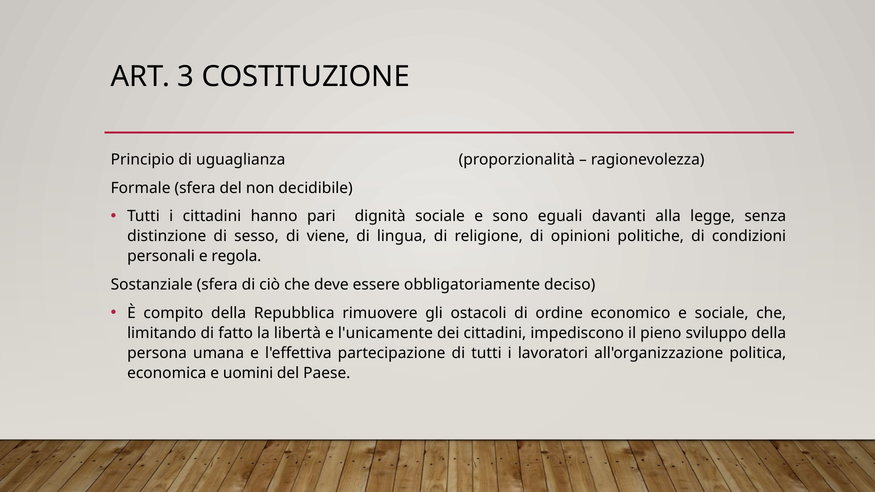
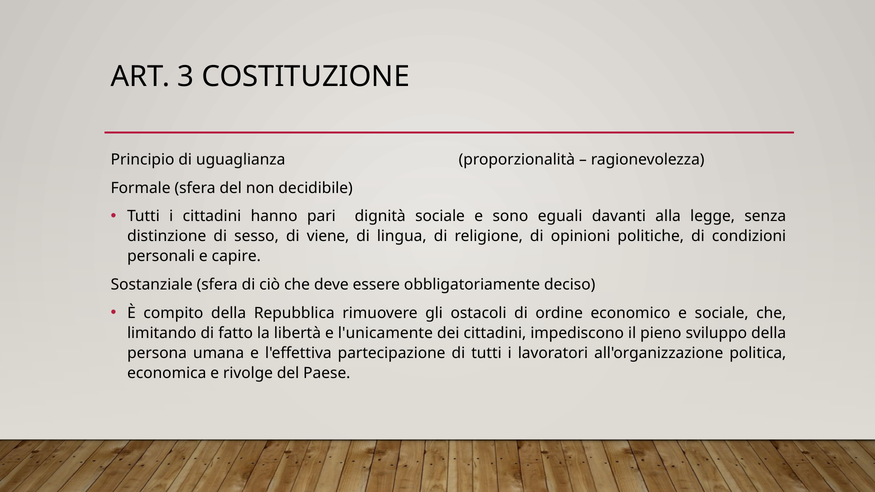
regola: regola -> capire
uomini: uomini -> rivolge
